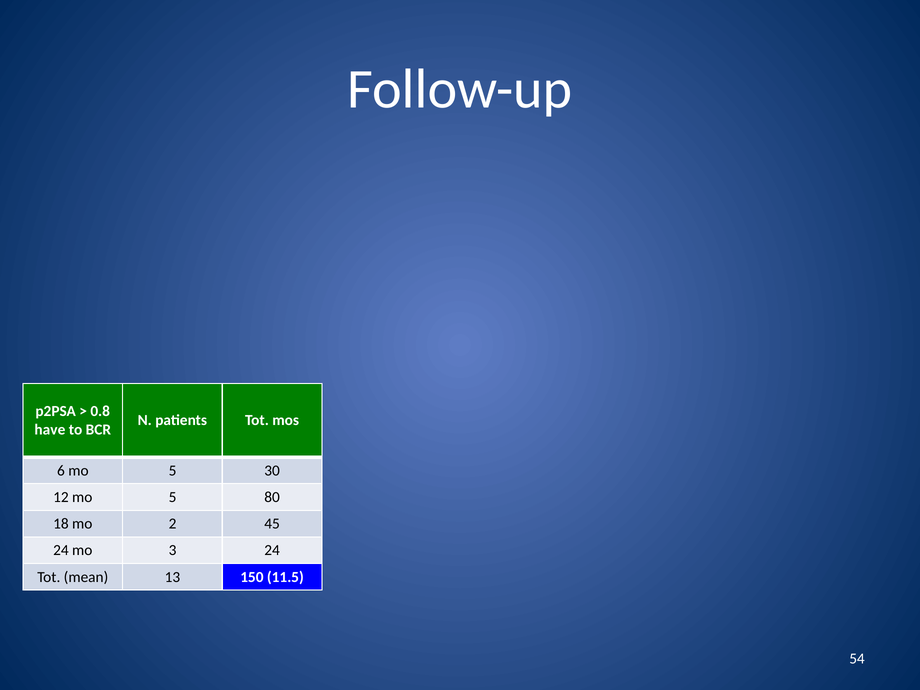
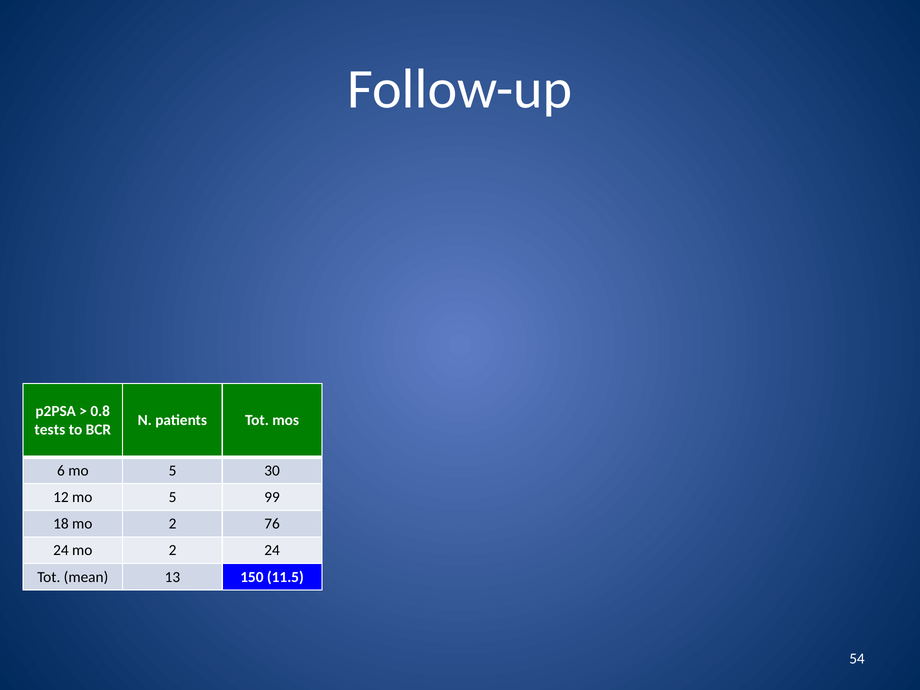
have: have -> tests
80: 80 -> 99
45: 45 -> 76
24 mo 3: 3 -> 2
